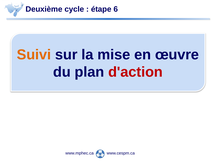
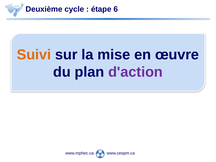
d'action colour: red -> purple
